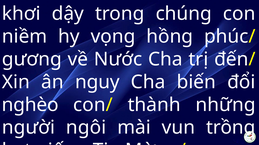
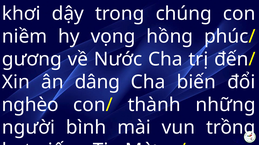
nguy: nguy -> dâng
ngôi: ngôi -> bình
